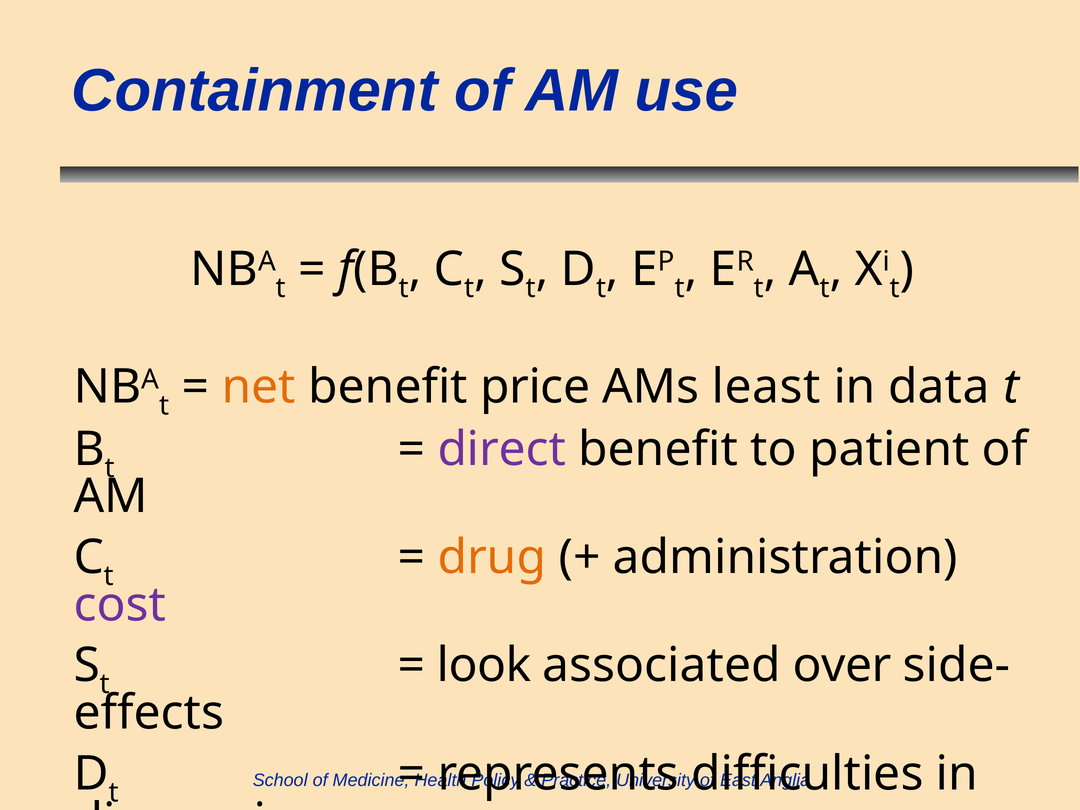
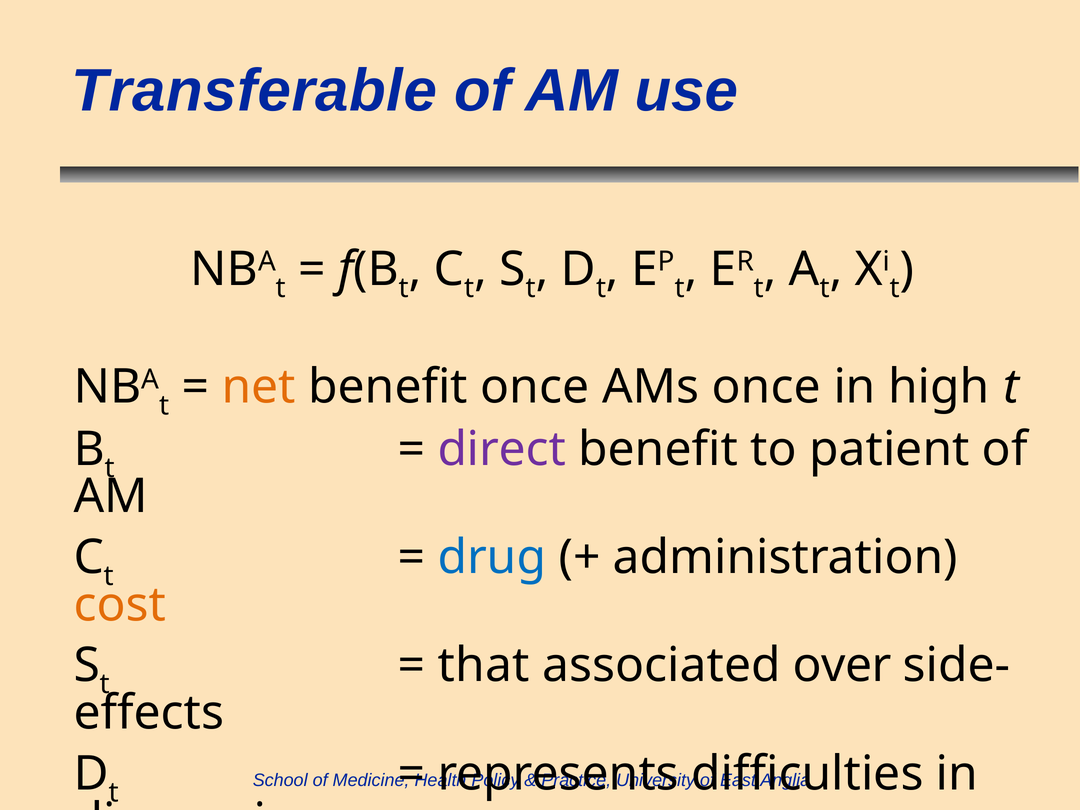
Containment: Containment -> Transferable
benefit price: price -> once
AMs least: least -> once
data: data -> high
drug colour: orange -> blue
cost colour: purple -> orange
look: look -> that
